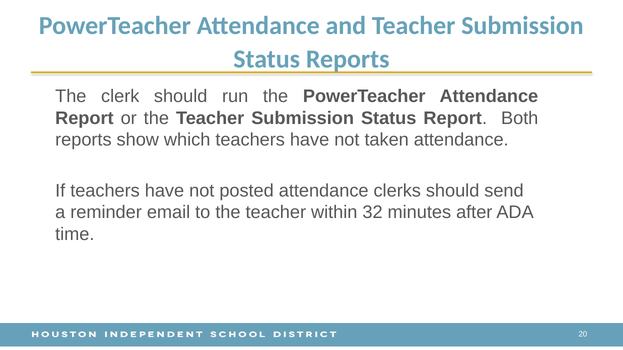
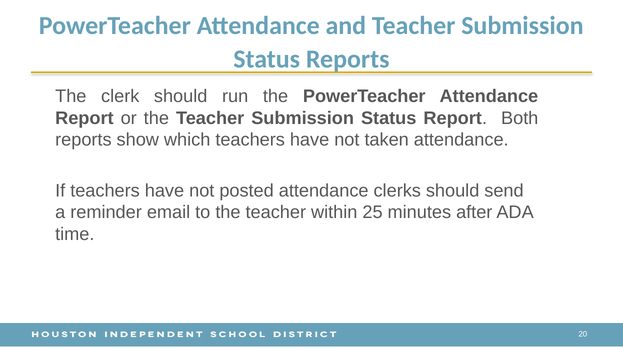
32: 32 -> 25
